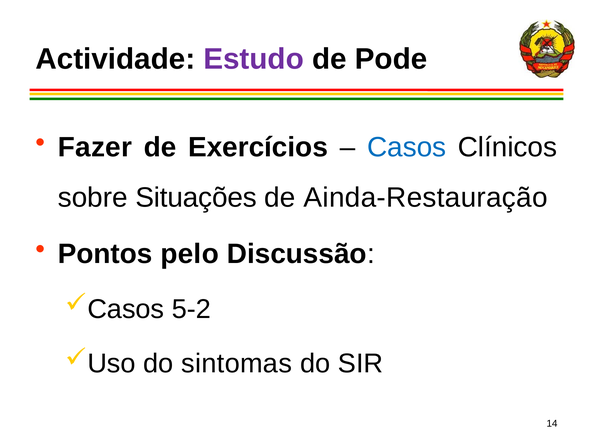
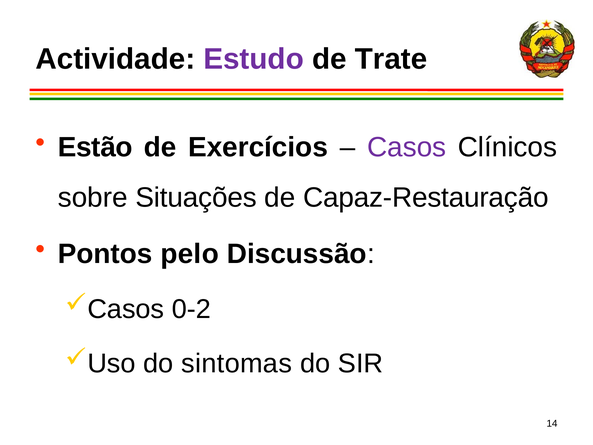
Pode: Pode -> Trate
Fazer: Fazer -> Estão
Casos colour: blue -> purple
Ainda-Restauração: Ainda-Restauração -> Capaz-Restauração
5-2: 5-2 -> 0-2
